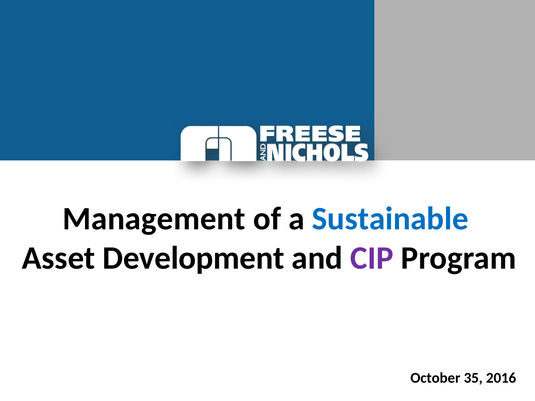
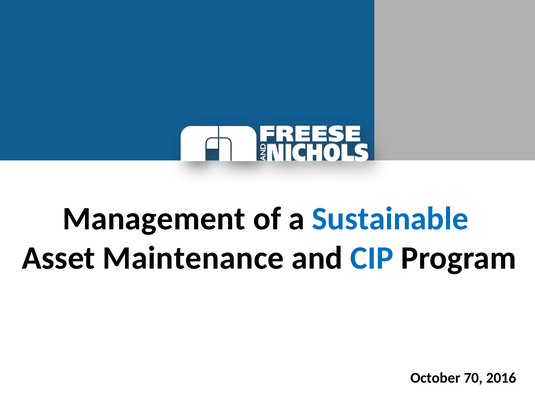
Development: Development -> Maintenance
CIP colour: purple -> blue
35: 35 -> 70
